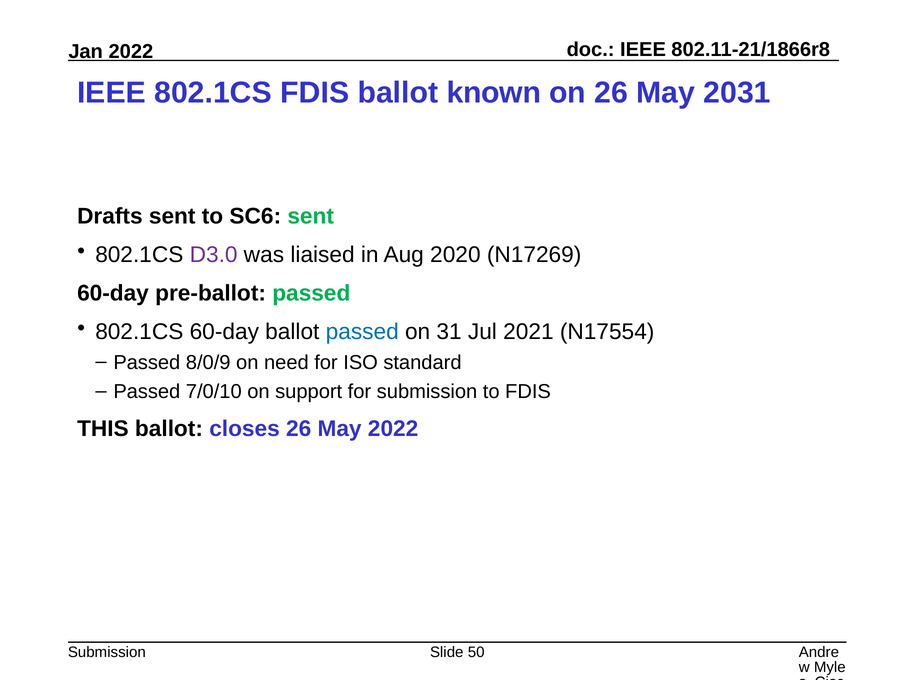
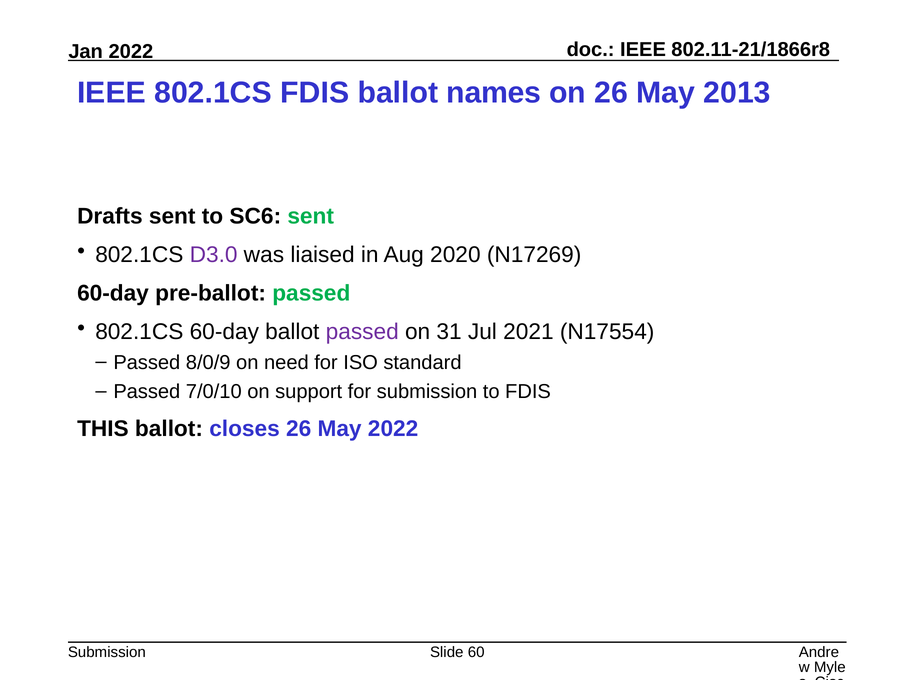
known: known -> names
2031: 2031 -> 2013
passed at (362, 332) colour: blue -> purple
50: 50 -> 60
